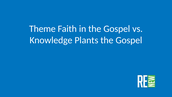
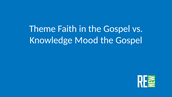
Plants: Plants -> Mood
